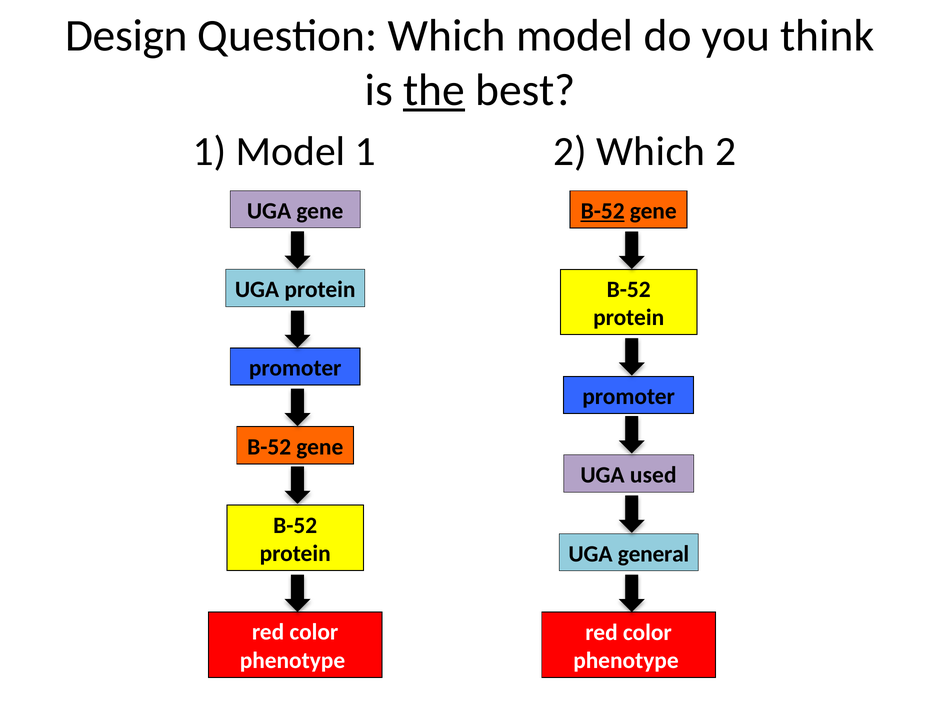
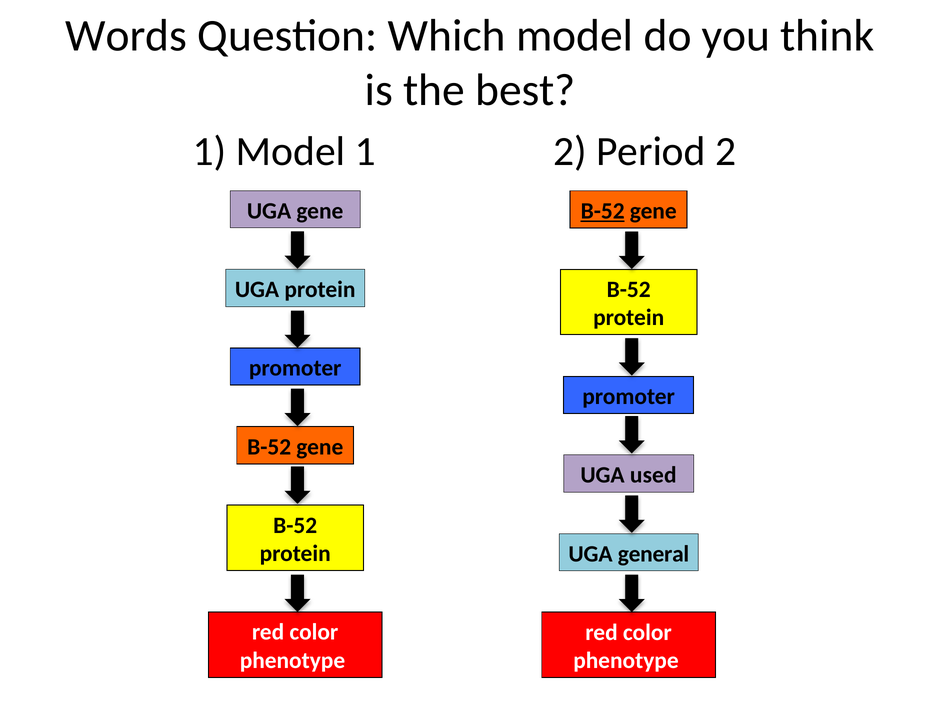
Design: Design -> Words
the underline: present -> none
2 Which: Which -> Period
